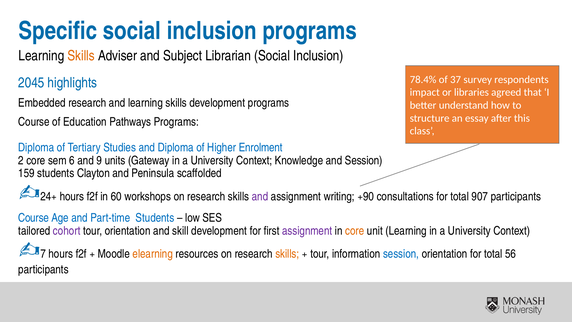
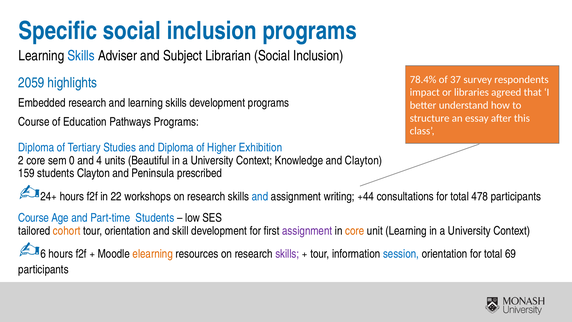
Skills at (81, 56) colour: orange -> blue
2045: 2045 -> 2059
Enrolment: Enrolment -> Exhibition
6: 6 -> 0
9: 9 -> 4
Gateway: Gateway -> Beautiful
and Session: Session -> Clayton
scaffolded: scaffolded -> prescribed
60: 60 -> 22
and at (260, 196) colour: purple -> blue
+90: +90 -> +44
907: 907 -> 478
cohort colour: purple -> orange
7: 7 -> 6
skills at (287, 254) colour: orange -> purple
56: 56 -> 69
